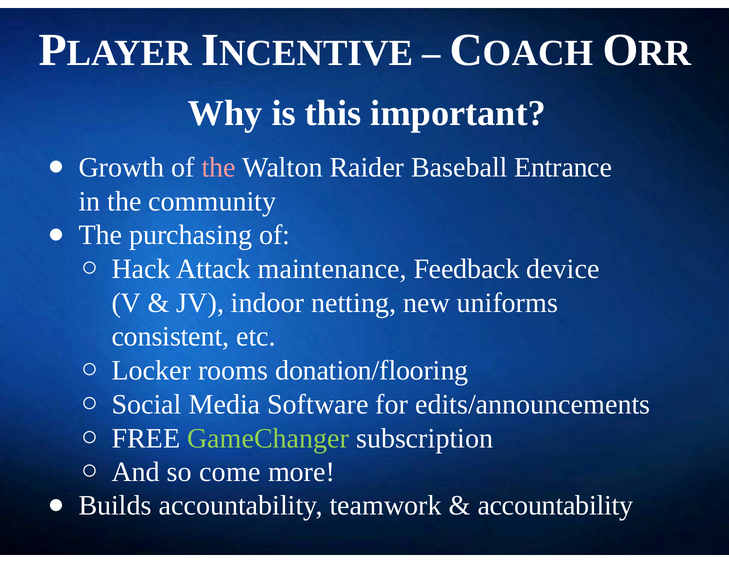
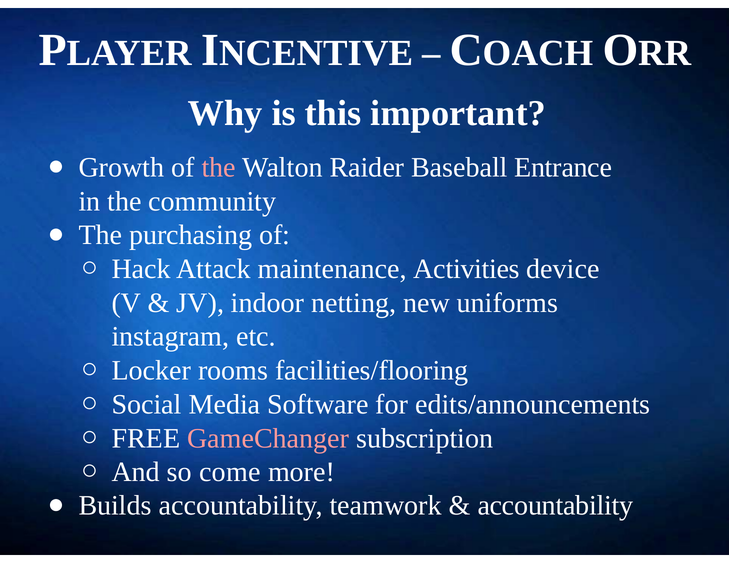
Feedback: Feedback -> Activities
consistent: consistent -> instagram
donation/flooring: donation/flooring -> facilities/flooring
GameChanger colour: light green -> pink
